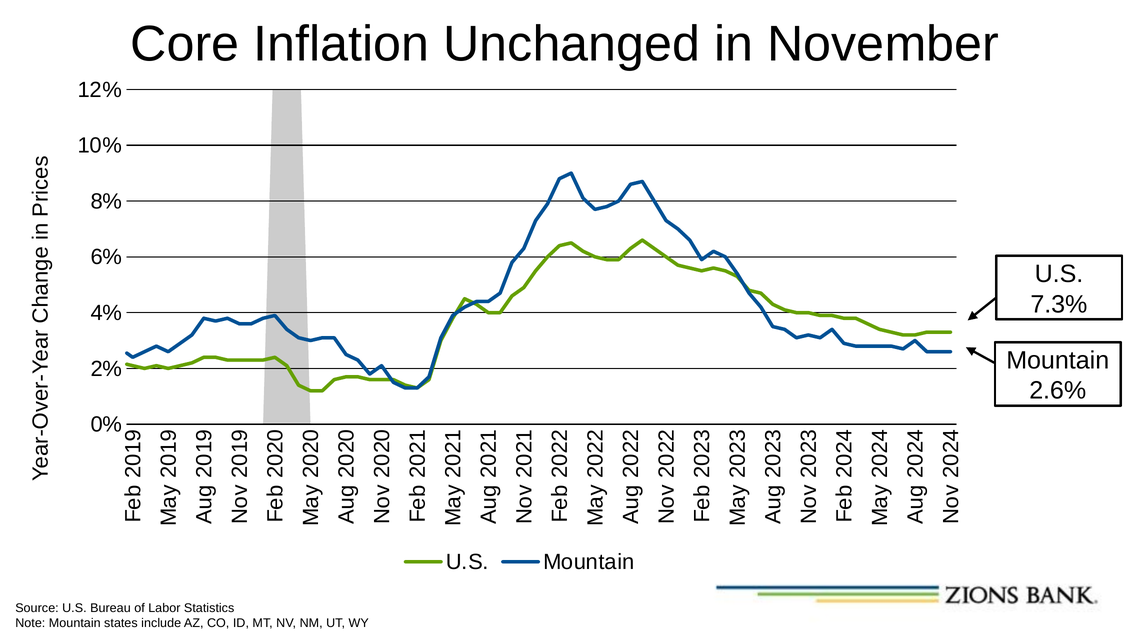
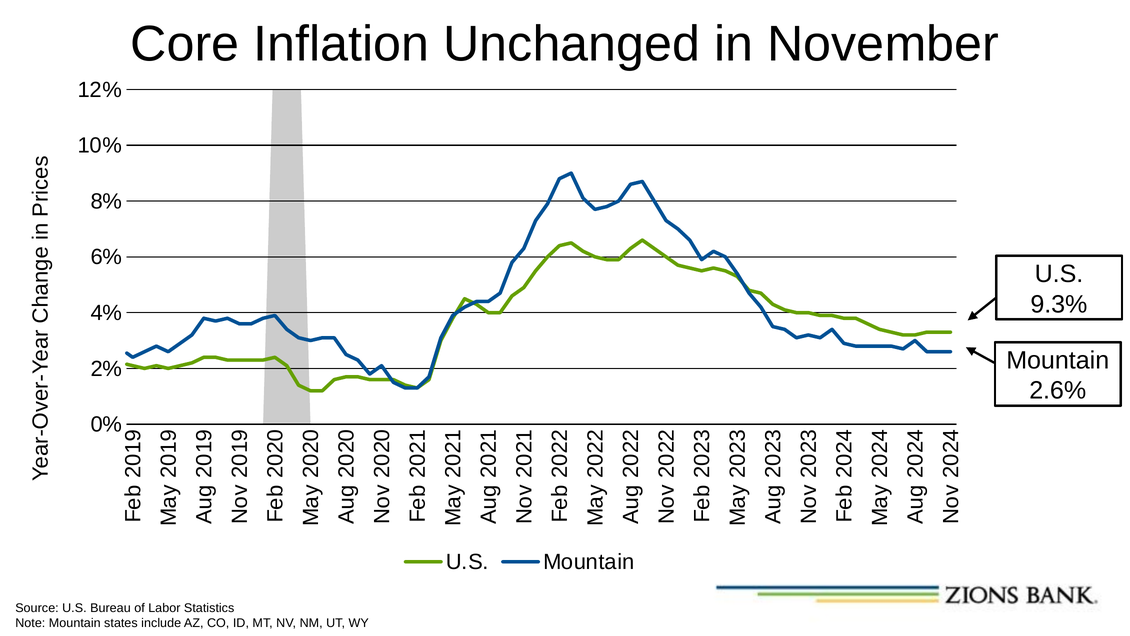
7.3%: 7.3% -> 9.3%
